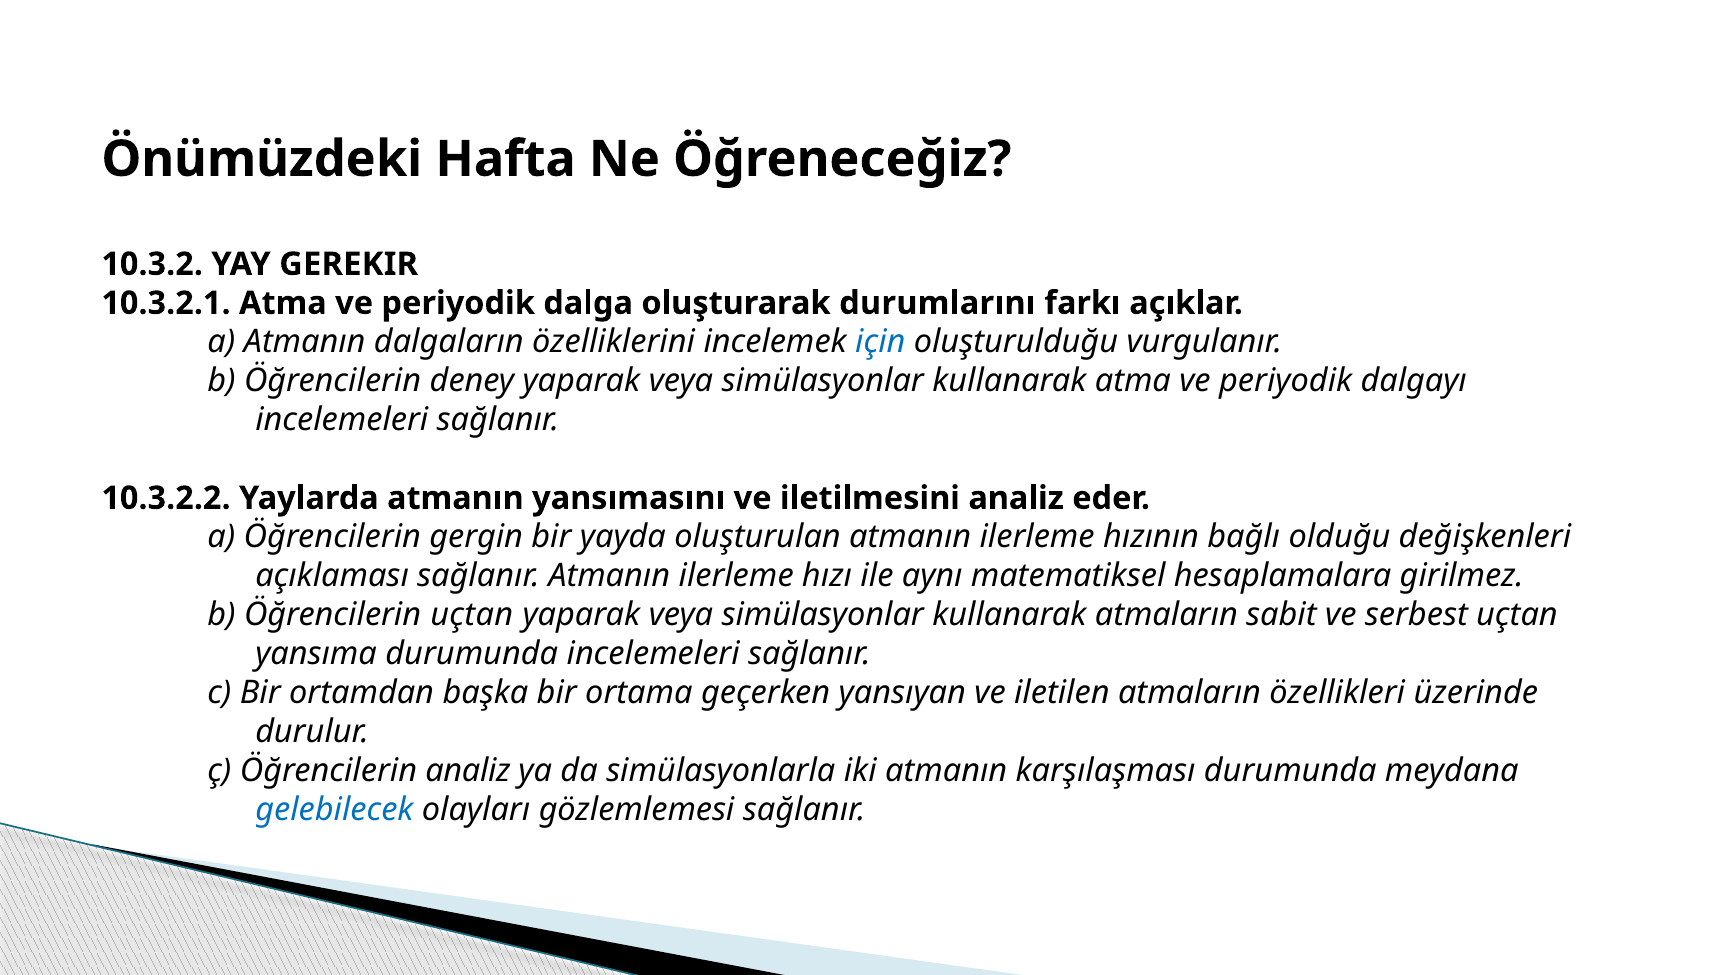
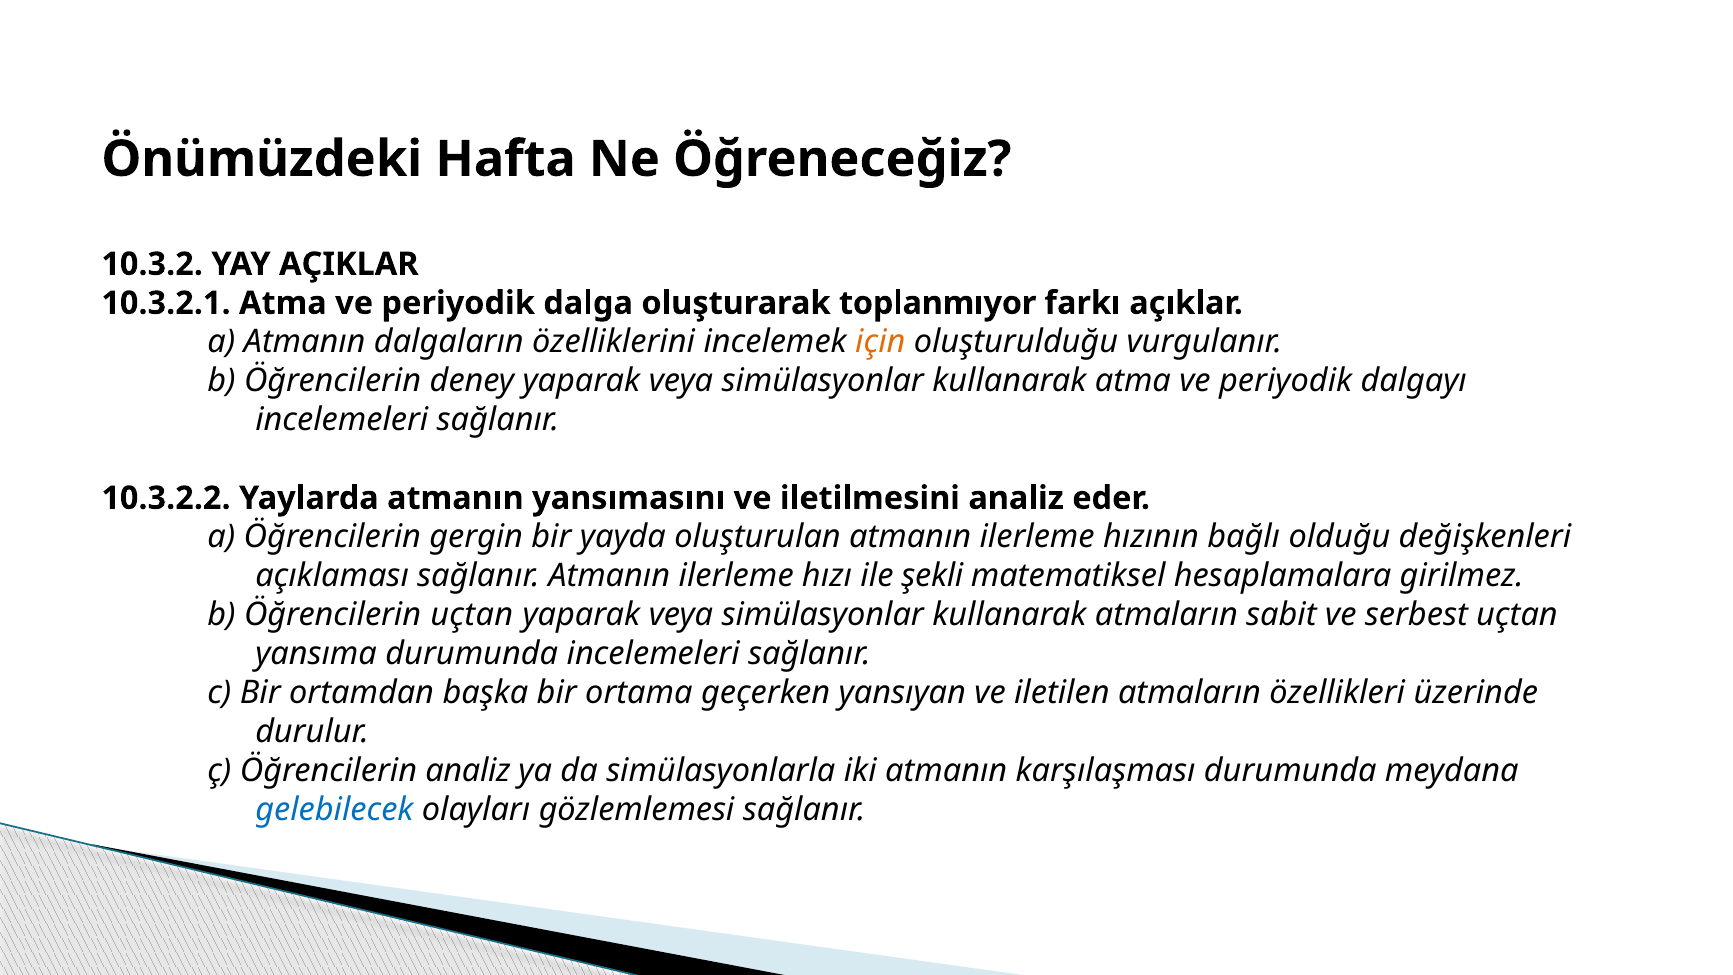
GEREKIR: GEREKIR -> AÇIKLAR
durumlarını: durumlarını -> toplanmıyor
için colour: blue -> orange
aynı: aynı -> şekli
